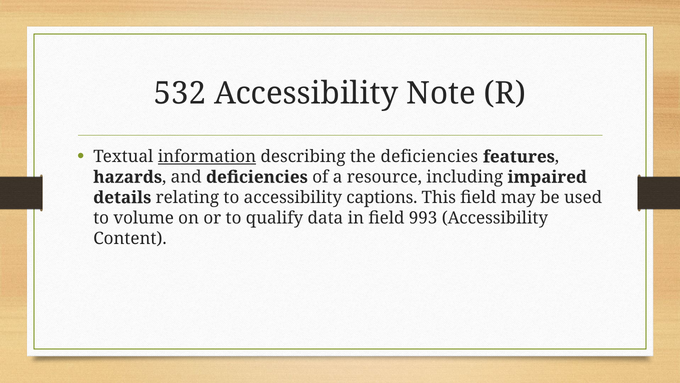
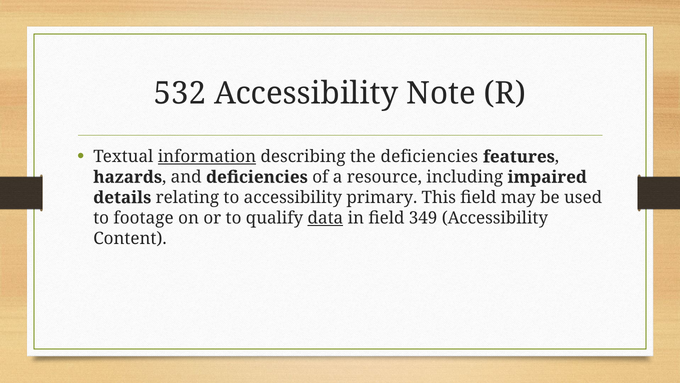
captions: captions -> primary
volume: volume -> footage
data underline: none -> present
993: 993 -> 349
